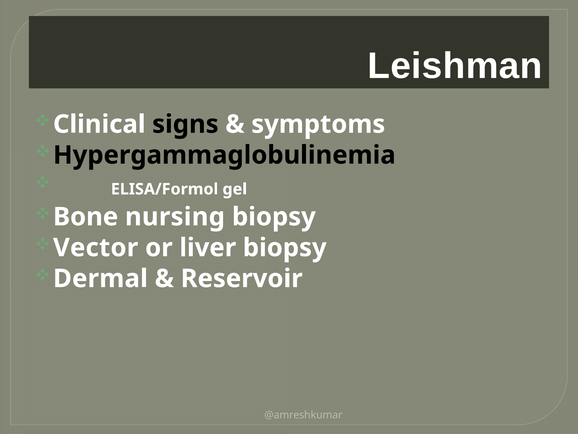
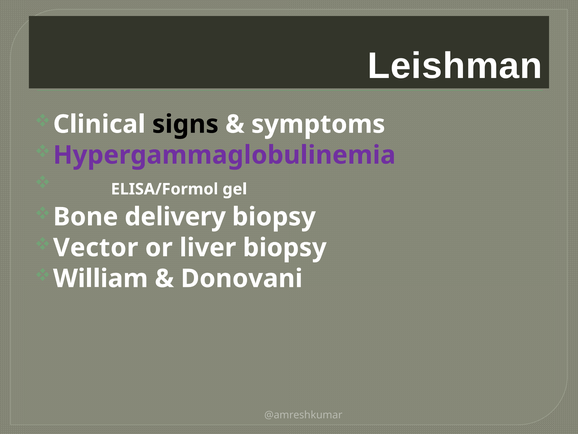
Hypergammaglobulinemia colour: black -> purple
nursing: nursing -> delivery
Dermal: Dermal -> William
Reservoir: Reservoir -> Donovani
